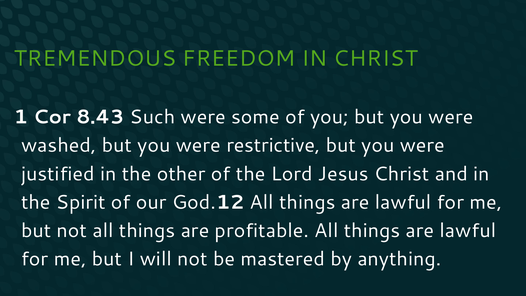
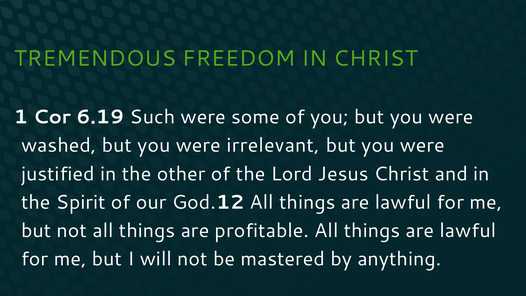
8.43: 8.43 -> 6.19
restrictive: restrictive -> irrelevant
